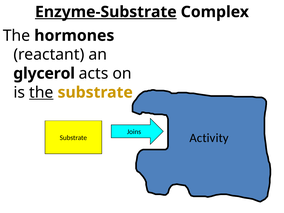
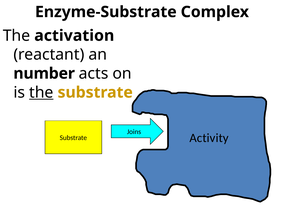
Enzyme-Substrate underline: present -> none
hormones: hormones -> activation
glycerol: glycerol -> number
